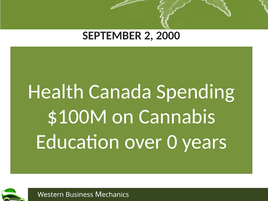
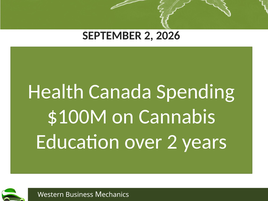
2000: 2000 -> 2026
over 0: 0 -> 2
